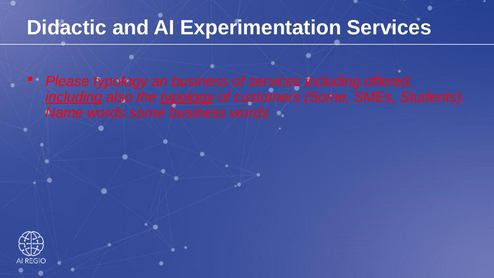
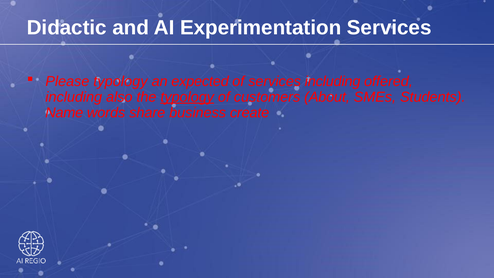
an business: business -> expected
including at (74, 97) underline: present -> none
customers Some: Some -> About
words some: some -> share
business words: words -> create
